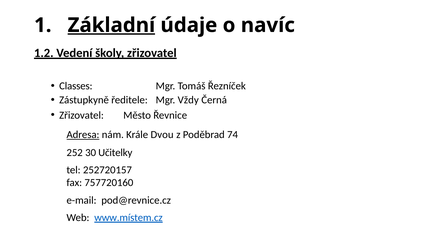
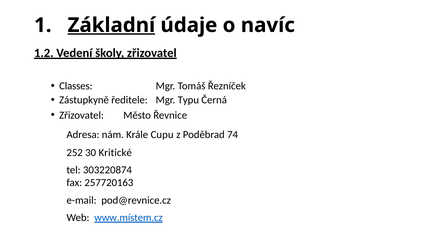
Vždy: Vždy -> Typu
Adresa underline: present -> none
Dvou: Dvou -> Cupu
Učitelky: Učitelky -> Kritické
252720157: 252720157 -> 303220874
757720160: 757720160 -> 257720163
